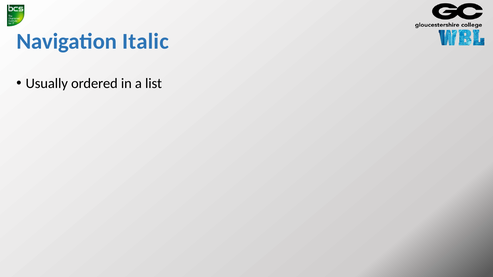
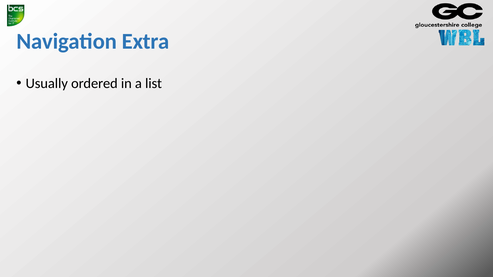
Italic: Italic -> Extra
